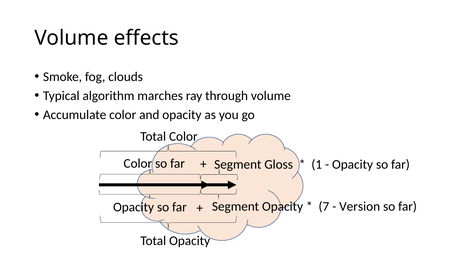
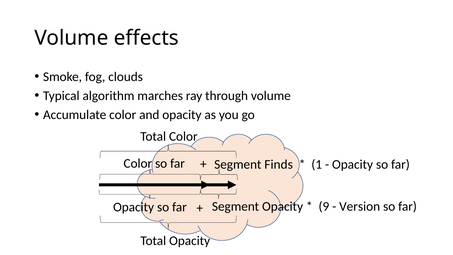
Gloss: Gloss -> Finds
7: 7 -> 9
